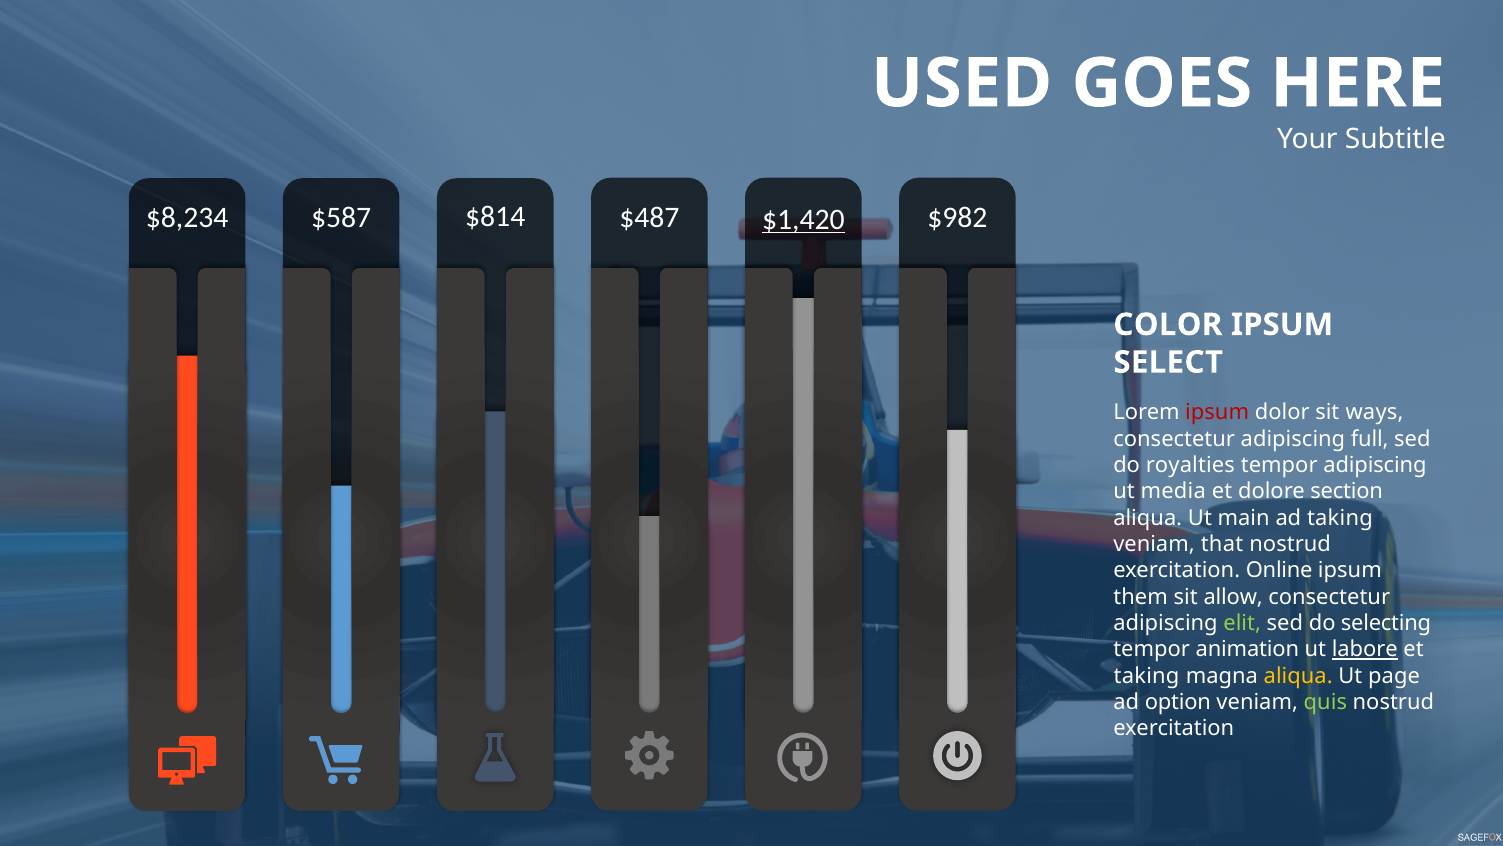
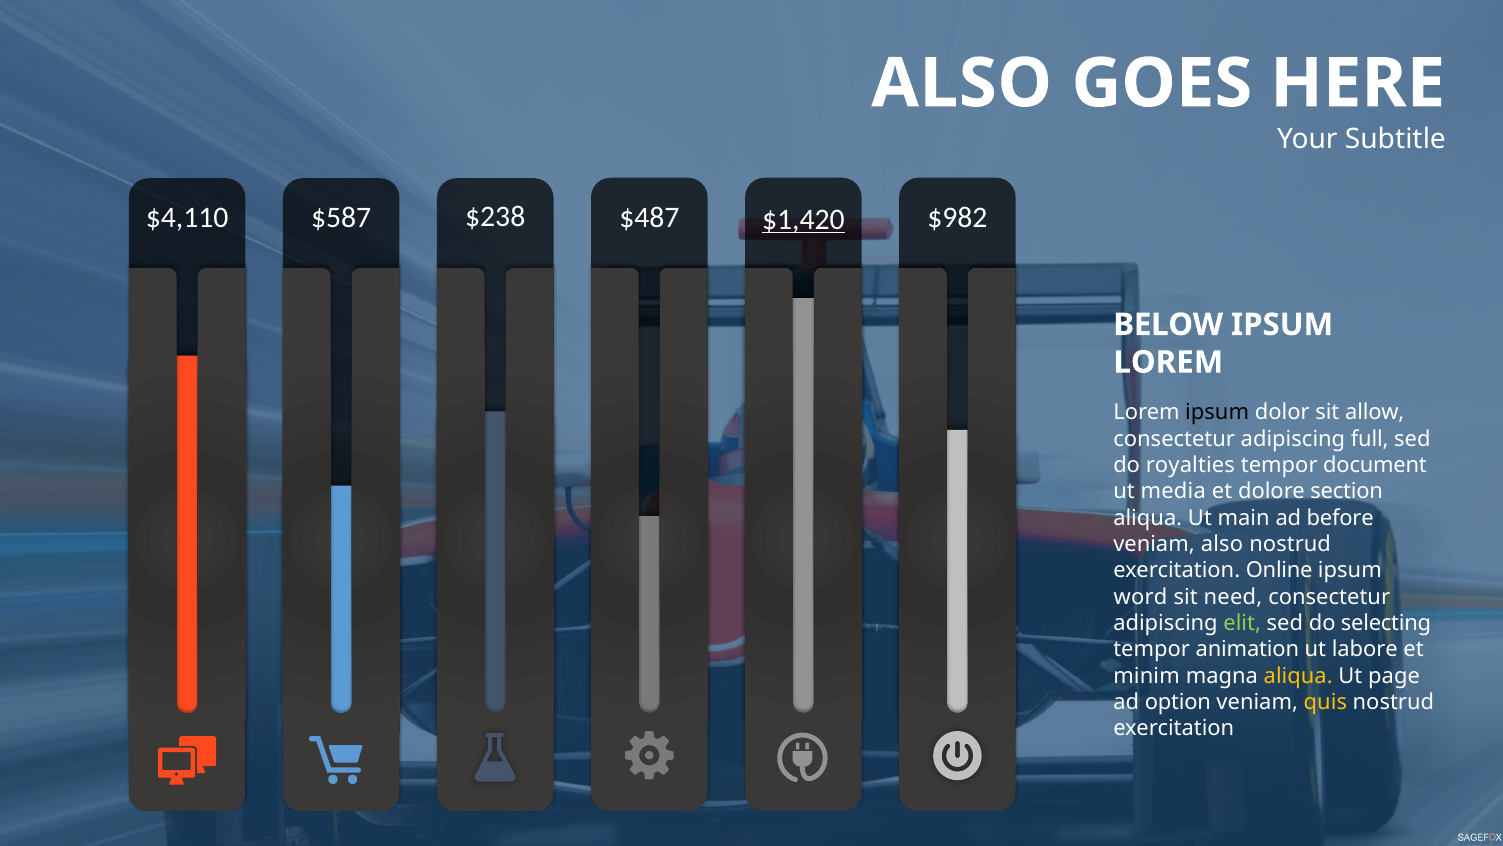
USED at (962, 83): USED -> ALSO
$8,234: $8,234 -> $4,110
$814: $814 -> $238
COLOR: COLOR -> BELOW
SELECT at (1168, 362): SELECT -> LOREM
ipsum at (1217, 412) colour: red -> black
ways: ways -> allow
tempor adipiscing: adipiscing -> document
ad taking: taking -> before
veniam that: that -> also
them: them -> word
allow: allow -> need
labore underline: present -> none
taking at (1147, 675): taking -> minim
quis colour: light green -> yellow
